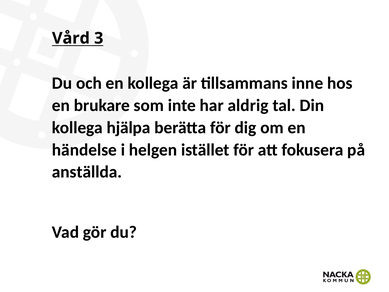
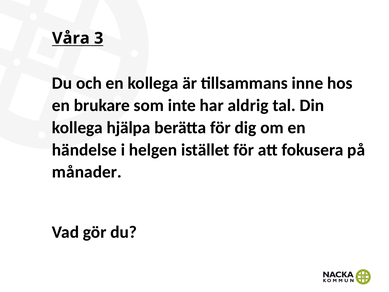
Vård: Vård -> Våra
anställda: anställda -> månader
